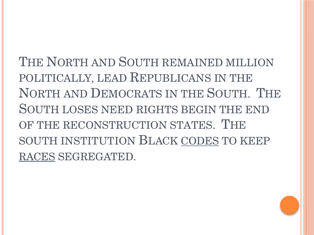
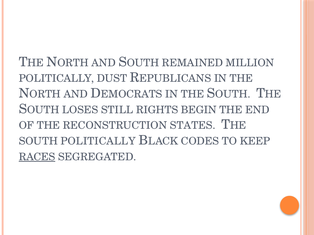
LEAD: LEAD -> DUST
NEED: NEED -> STILL
SOUTH INSTITUTION: INSTITUTION -> POLITICALLY
CODES underline: present -> none
